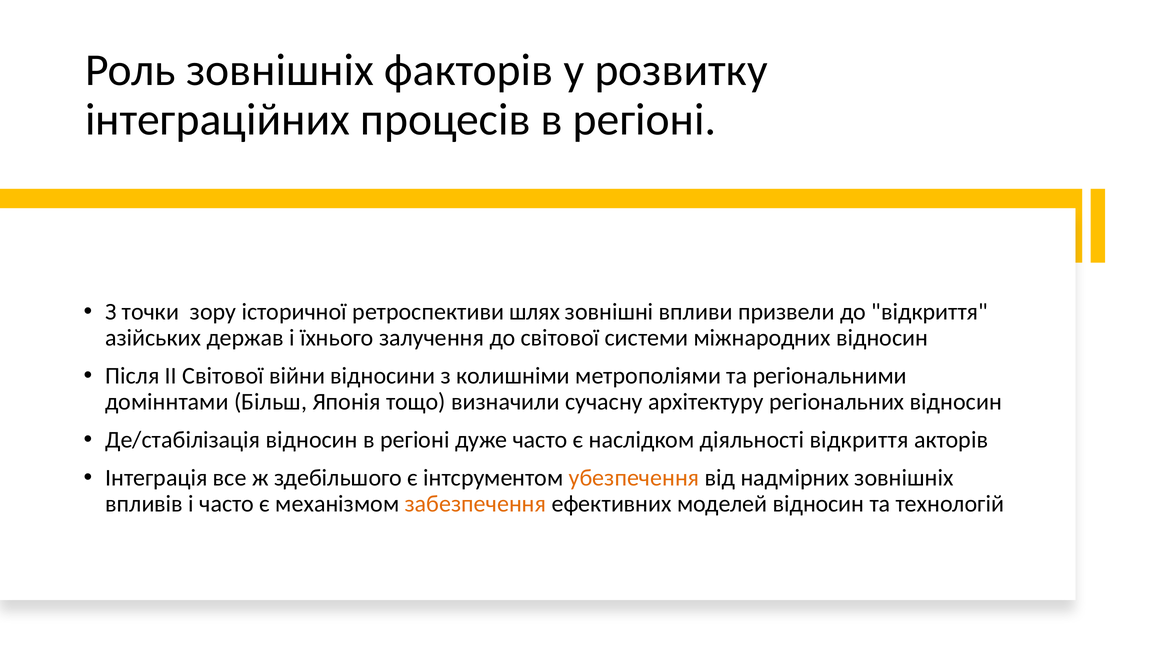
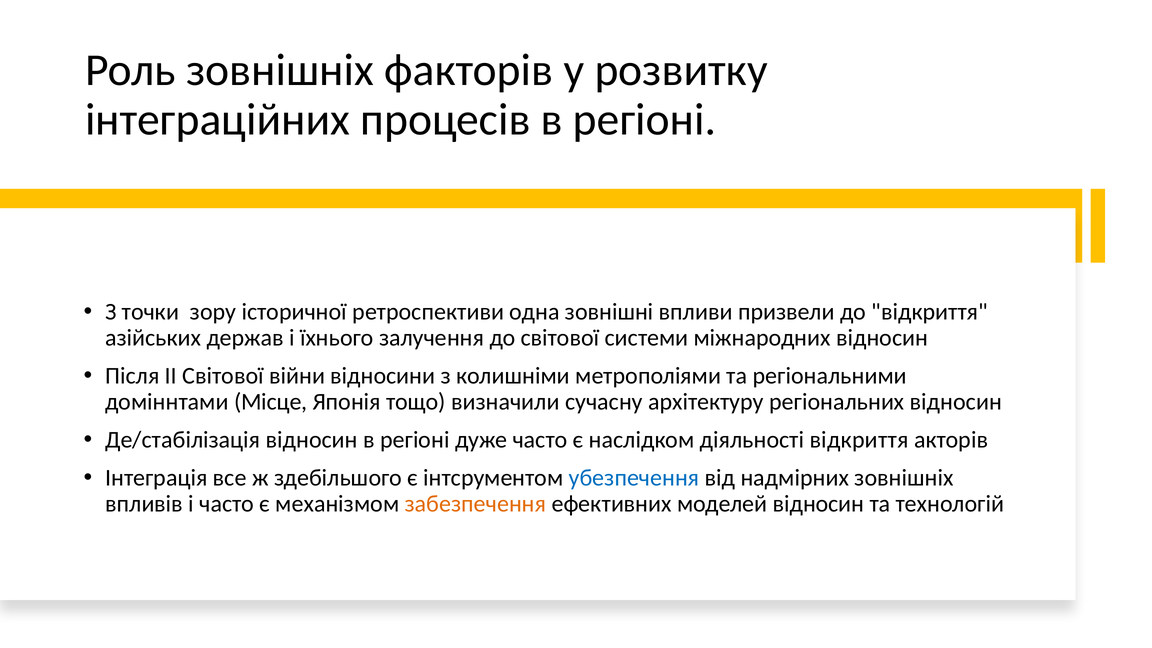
шлях: шлях -> одна
Більш: Більш -> Місце
убезпечення colour: orange -> blue
